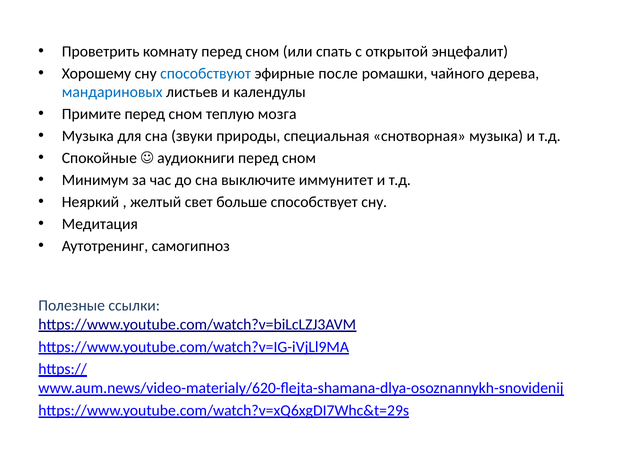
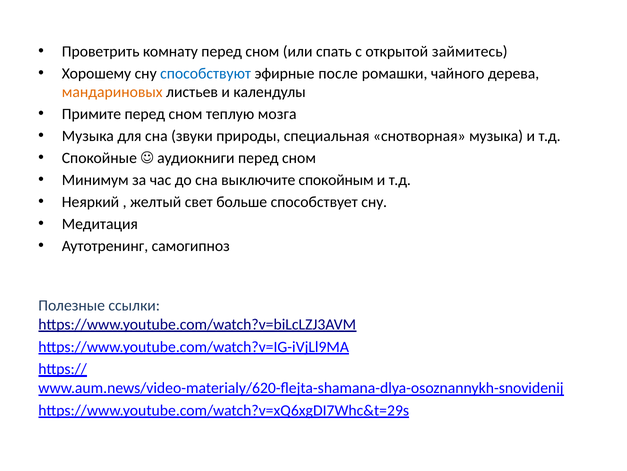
энцефалит: энцефалит -> займитесь
мандариновых colour: blue -> orange
иммунитет: иммунитет -> спокойным
